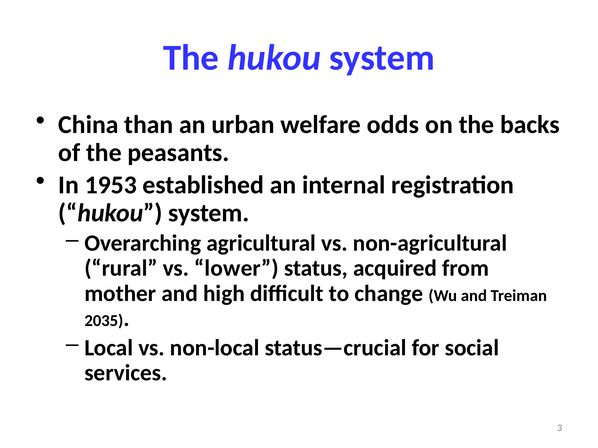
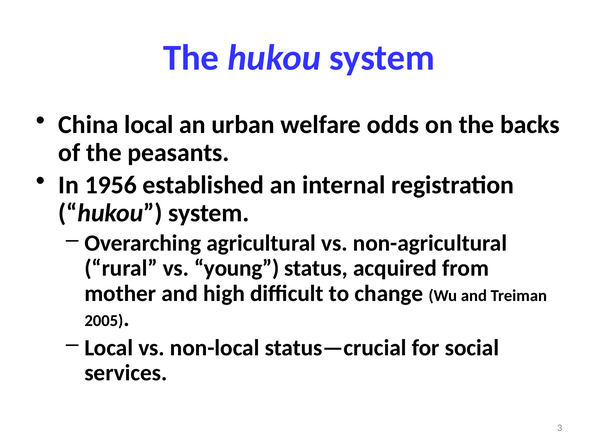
China than: than -> local
1953: 1953 -> 1956
lower: lower -> young
2035: 2035 -> 2005
